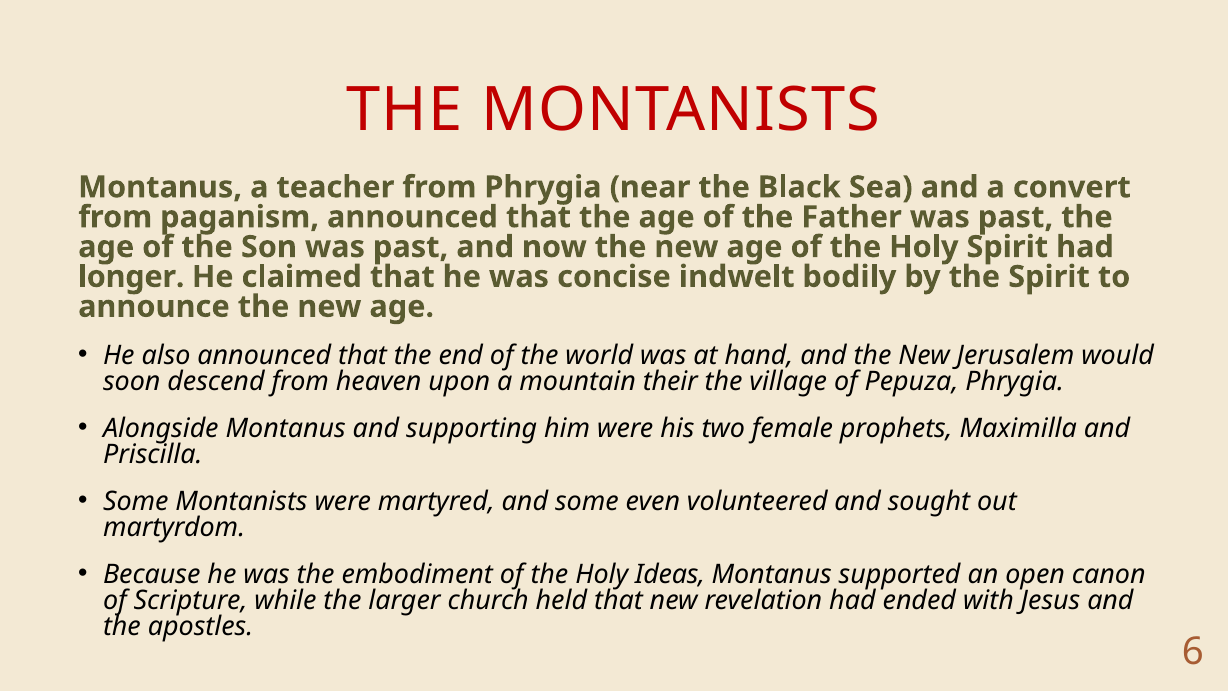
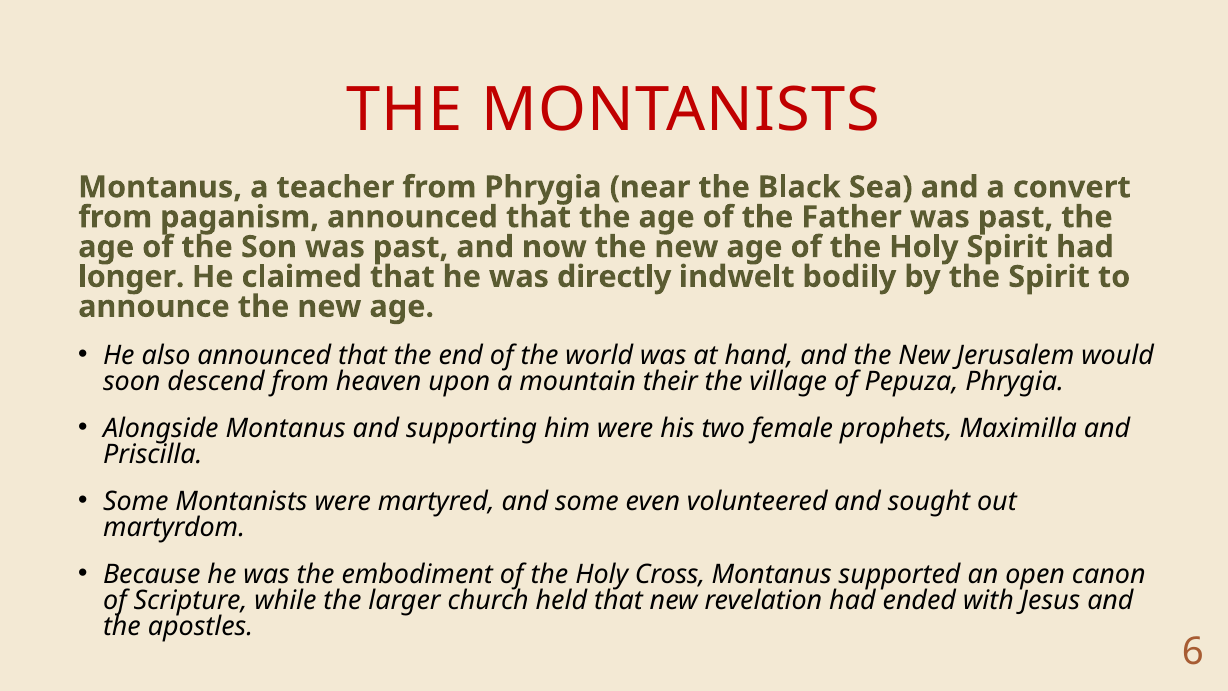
concise: concise -> directly
Ideas: Ideas -> Cross
